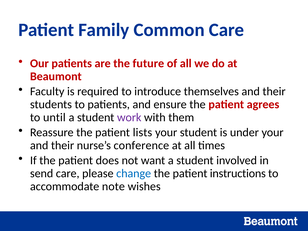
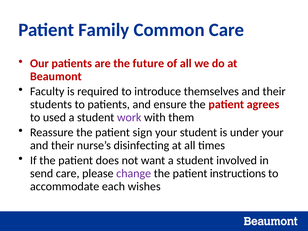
until: until -> used
lists: lists -> sign
conference: conference -> disinfecting
change colour: blue -> purple
note: note -> each
